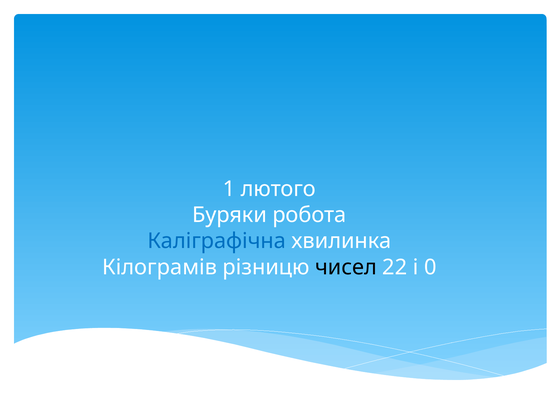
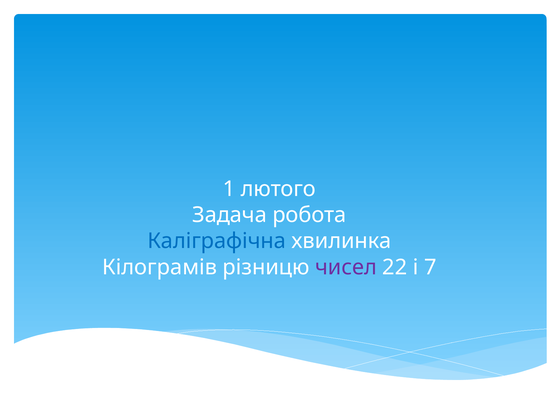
Буряки: Буряки -> Задача
чисел colour: black -> purple
0: 0 -> 7
